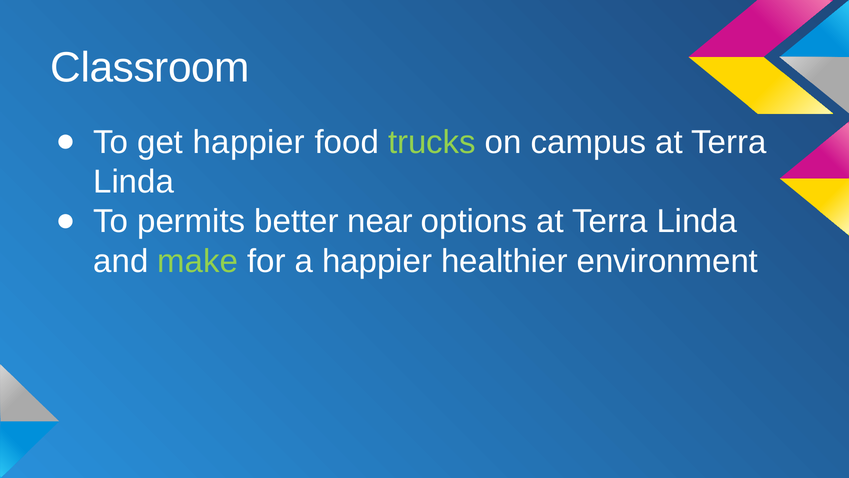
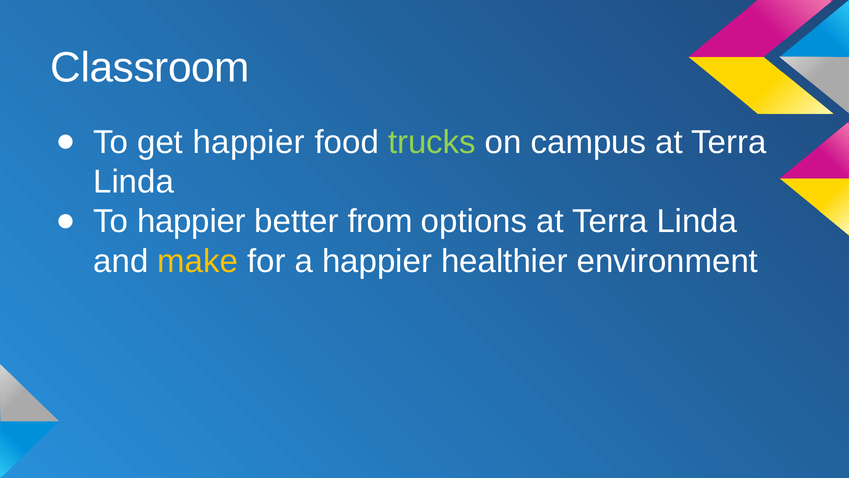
To permits: permits -> happier
near: near -> from
make colour: light green -> yellow
